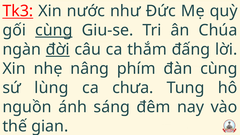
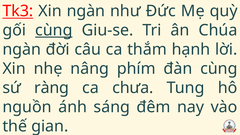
Xin nước: nước -> ngàn
đời underline: present -> none
đấng: đấng -> hạnh
lùng: lùng -> ràng
